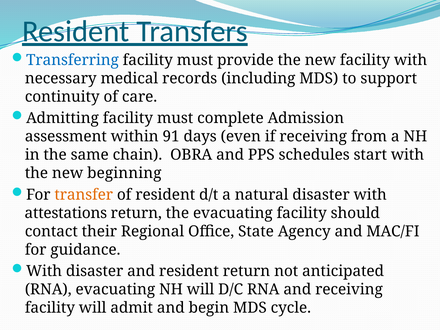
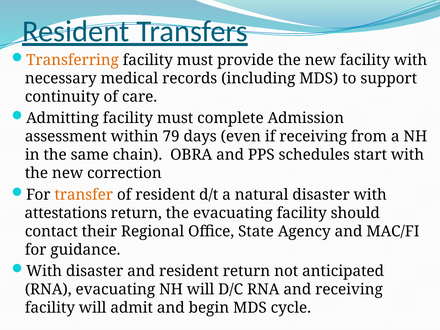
Transferring colour: blue -> orange
91: 91 -> 79
beginning: beginning -> correction
